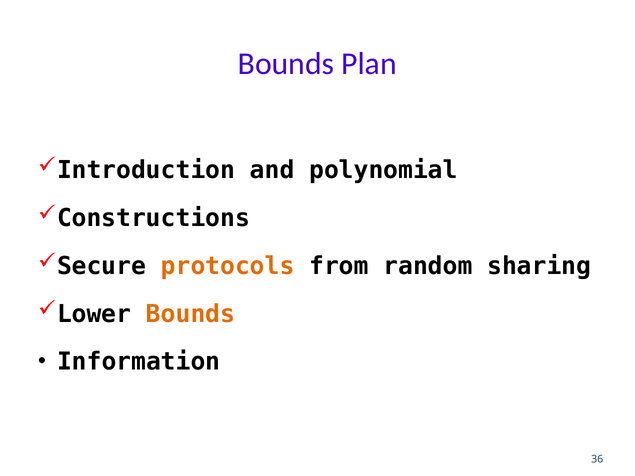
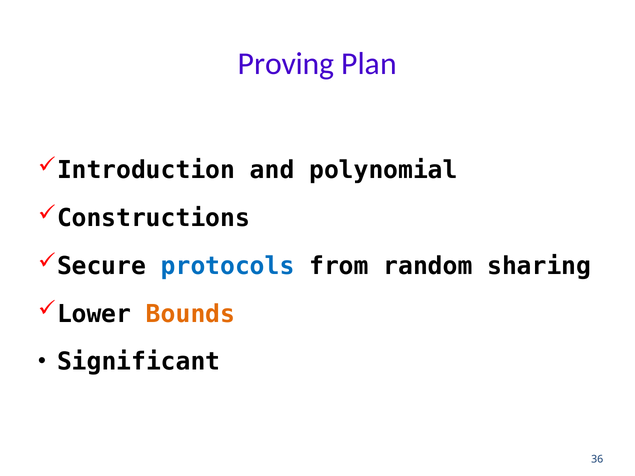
Bounds at (286, 64): Bounds -> Proving
protocols colour: orange -> blue
Information: Information -> Significant
